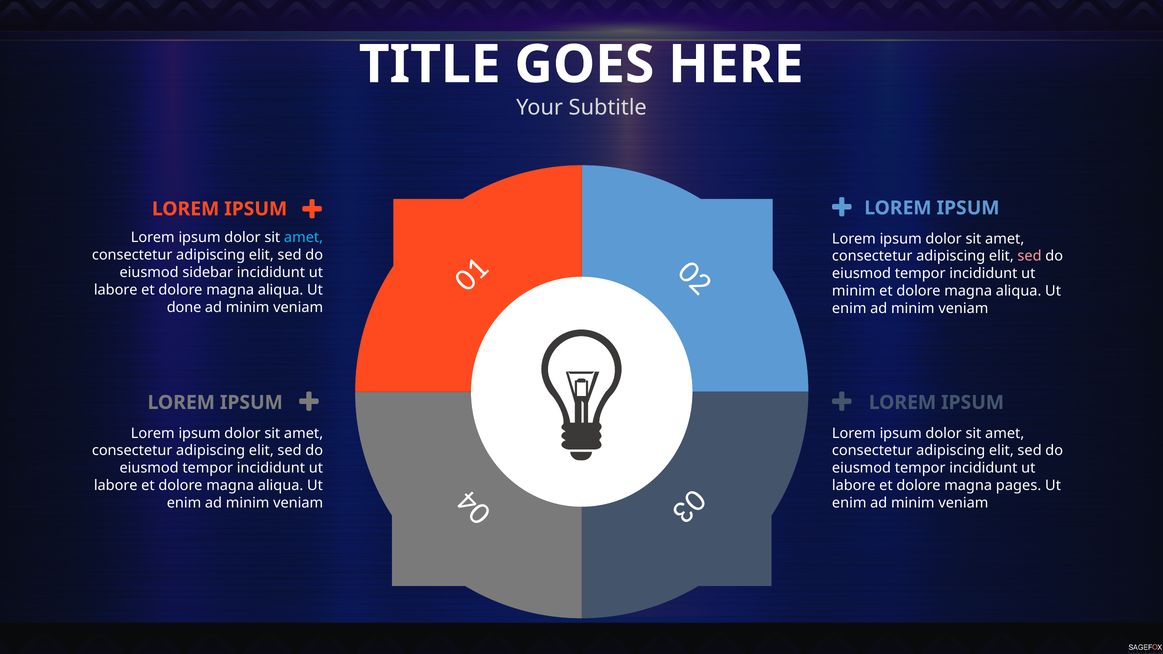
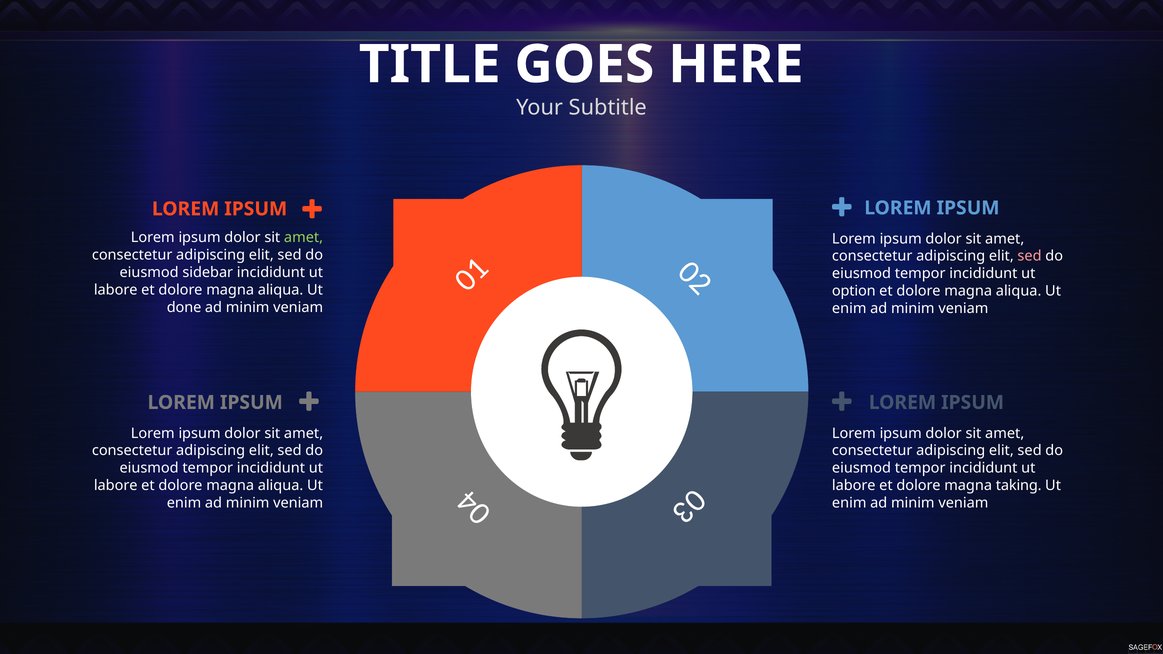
amet at (304, 238) colour: light blue -> light green
minim at (854, 291): minim -> option
pages: pages -> taking
